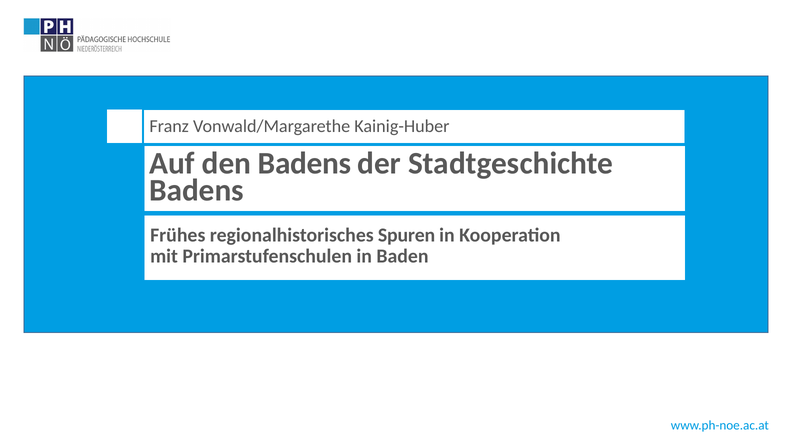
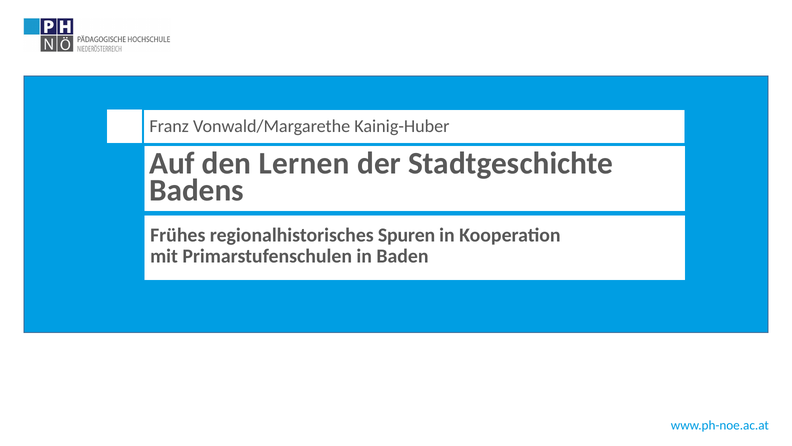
den Badens: Badens -> Lernen
